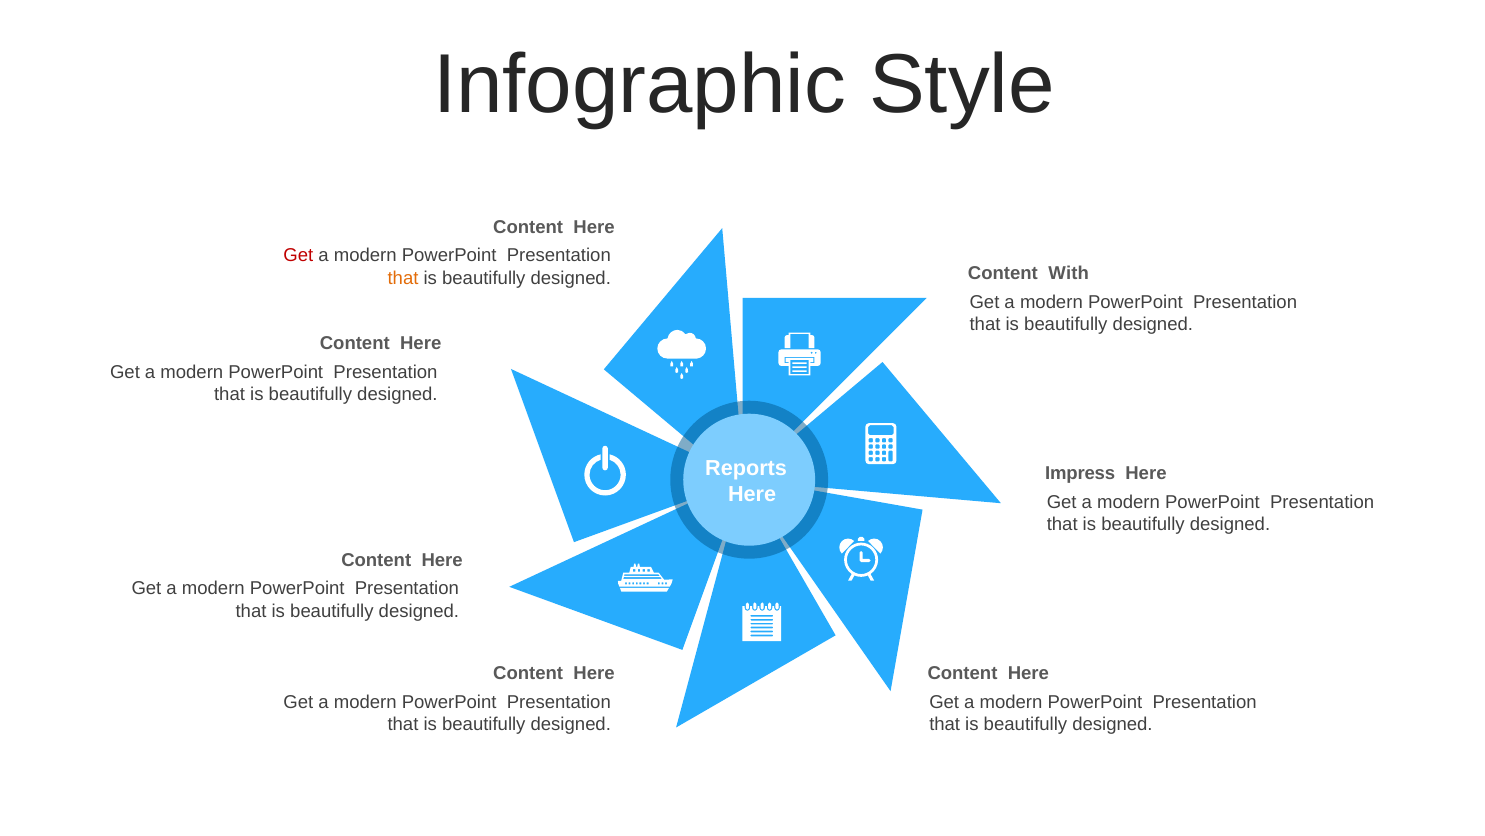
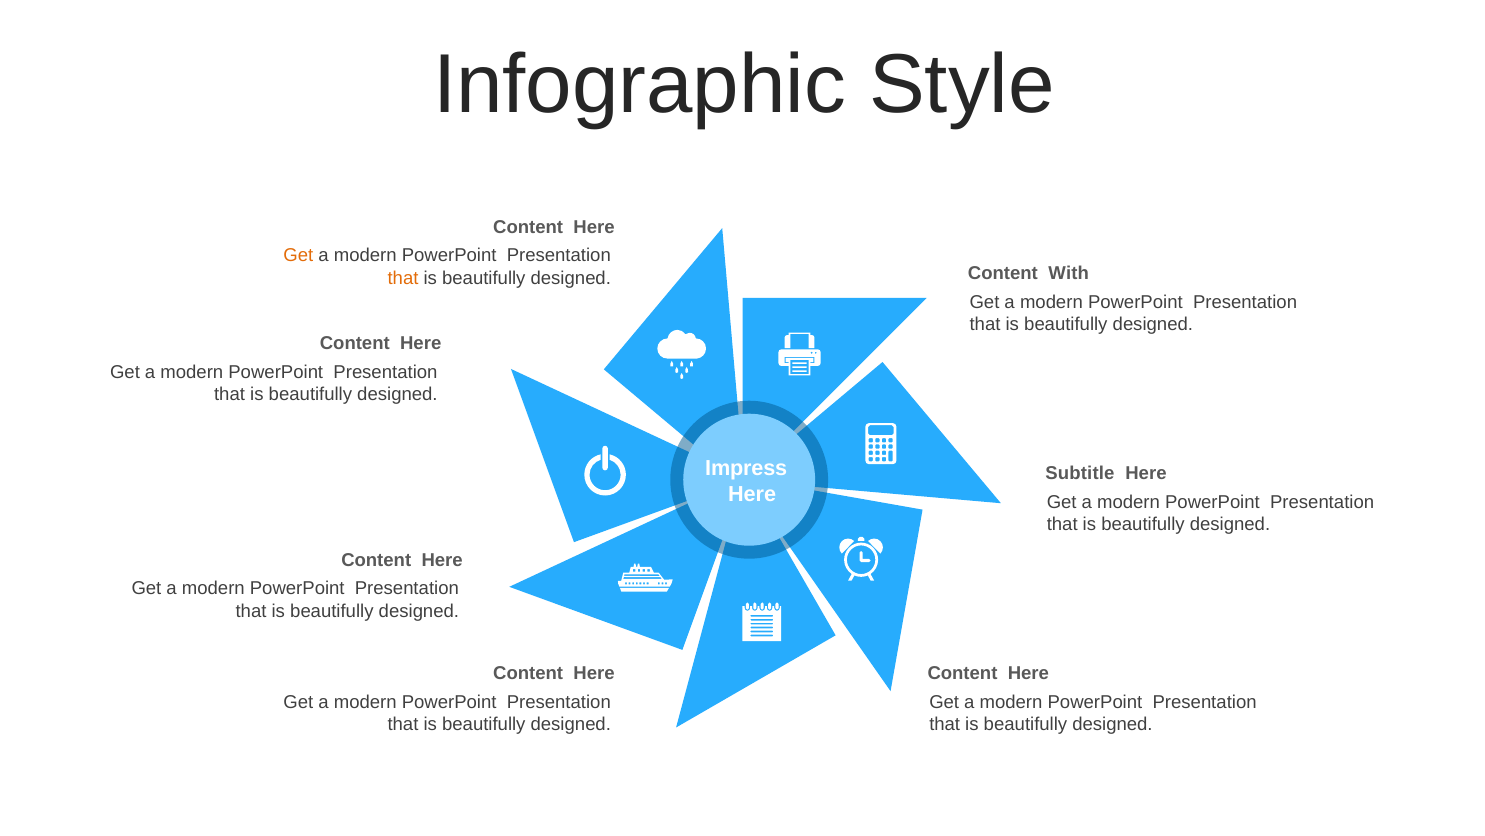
Get at (298, 256) colour: red -> orange
Reports: Reports -> Impress
Impress: Impress -> Subtitle
